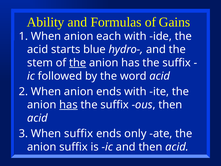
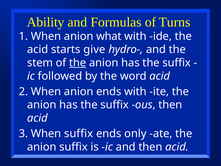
Gains: Gains -> Turns
each: each -> what
blue: blue -> give
has at (68, 105) underline: present -> none
